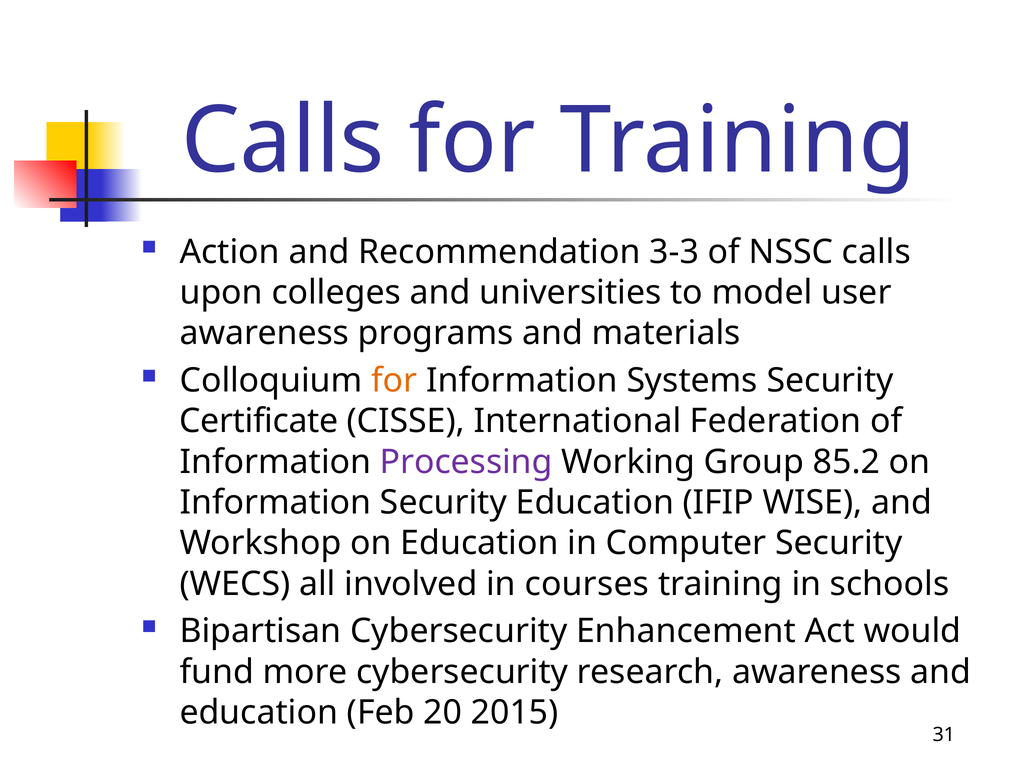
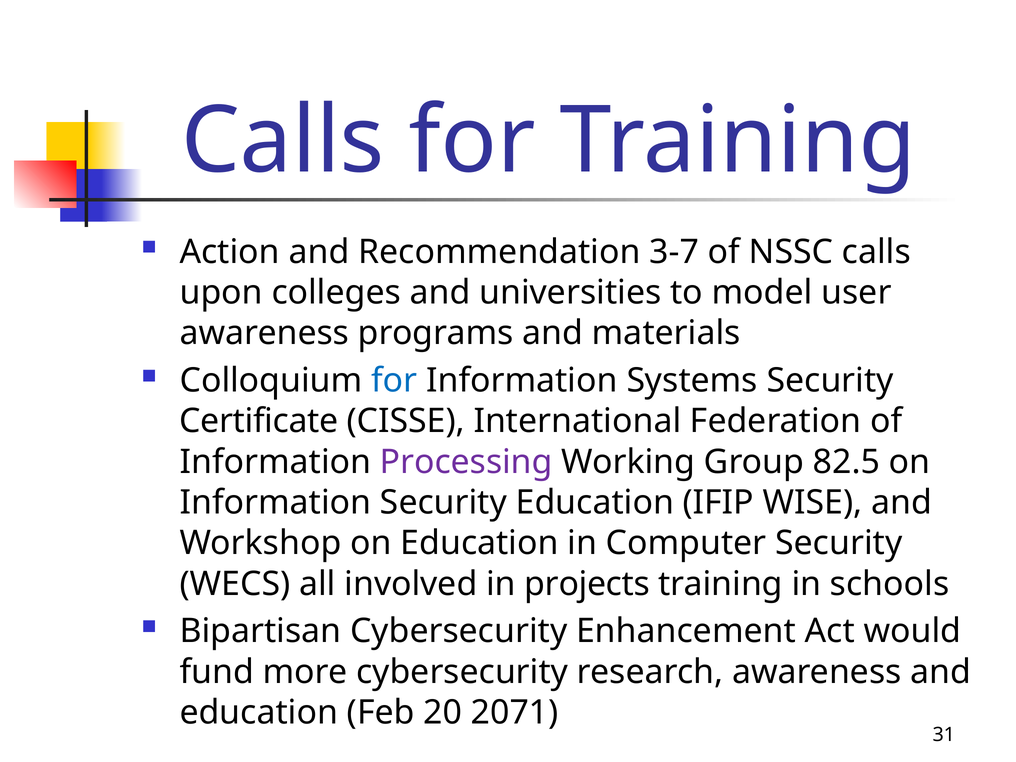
3-3: 3-3 -> 3-7
for at (394, 381) colour: orange -> blue
85.2: 85.2 -> 82.5
courses: courses -> projects
2015: 2015 -> 2071
